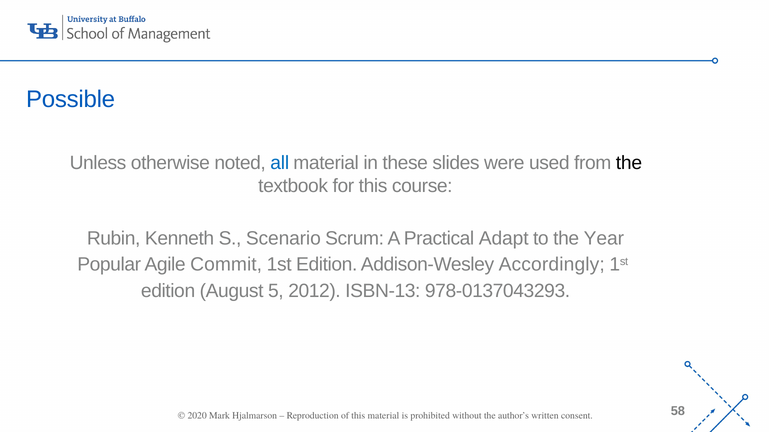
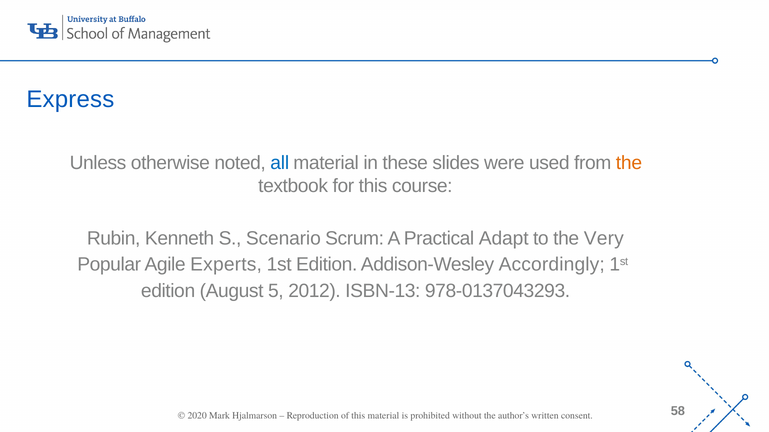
Possible: Possible -> Express
the at (629, 163) colour: black -> orange
Year: Year -> Very
Commit: Commit -> Experts
